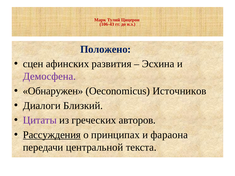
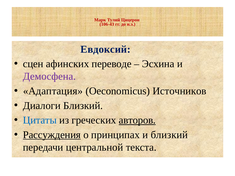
Положено: Положено -> Евдоксий
развития: развития -> переводе
Обнаружен: Обнаружен -> Адаптация
Цитаты colour: purple -> blue
авторов underline: none -> present
и фараона: фараона -> близкий
